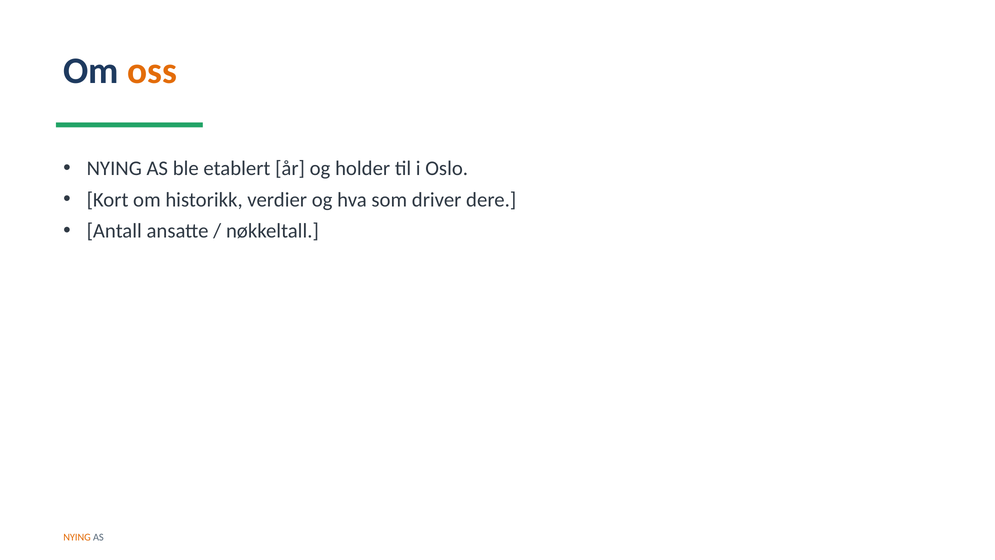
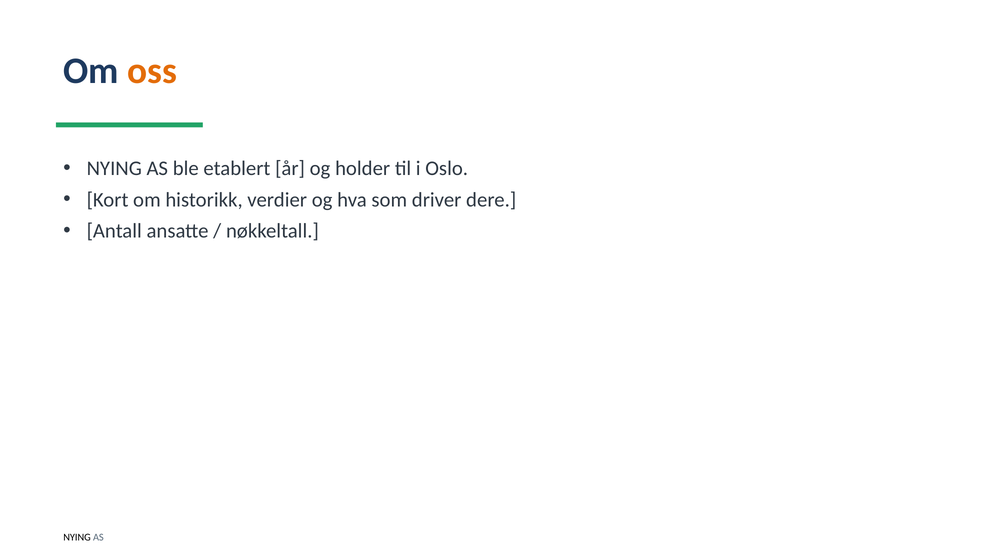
NYING at (77, 537) colour: orange -> black
